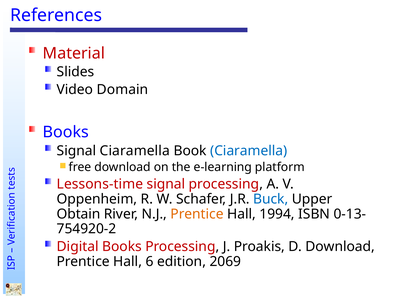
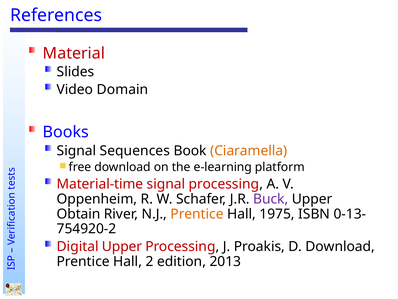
Signal Ciaramella: Ciaramella -> Sequences
Ciaramella at (249, 151) colour: blue -> orange
Lessons-time: Lessons-time -> Material-time
Buck colour: blue -> purple
1994: 1994 -> 1975
Digital Books: Books -> Upper
6: 6 -> 2
2069: 2069 -> 2013
